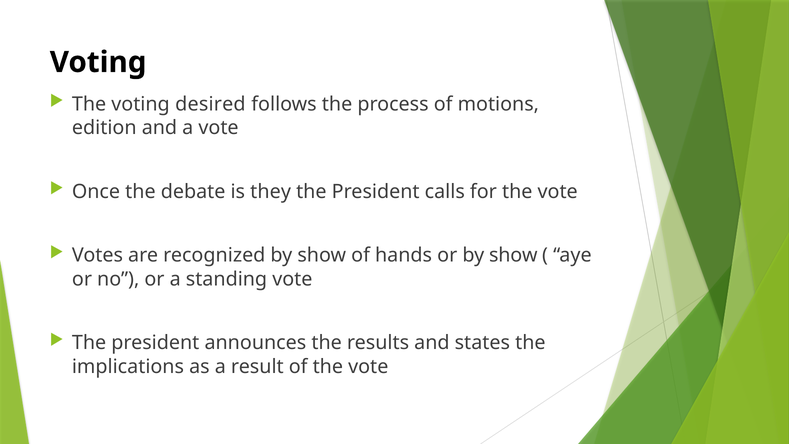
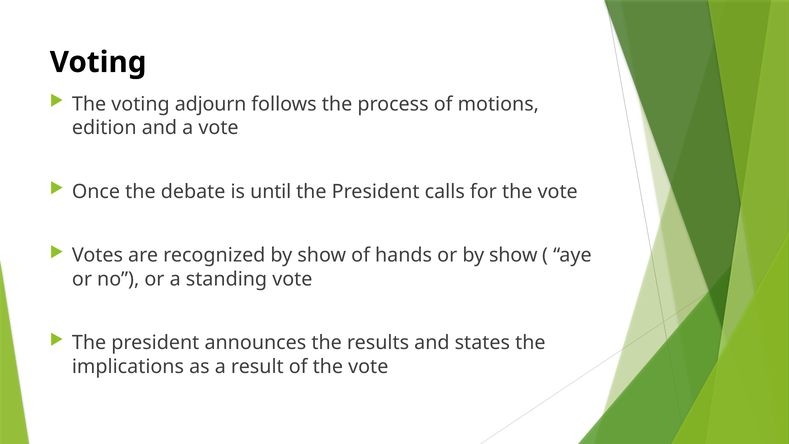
desired: desired -> adjourn
they: they -> until
